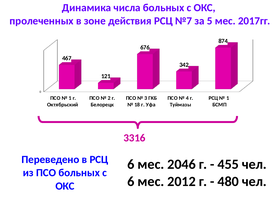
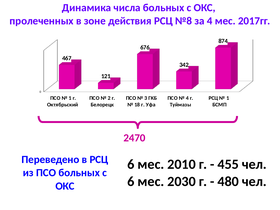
№7: №7 -> №8
за 5: 5 -> 4
3316: 3316 -> 2470
2046: 2046 -> 2010
2012: 2012 -> 2030
